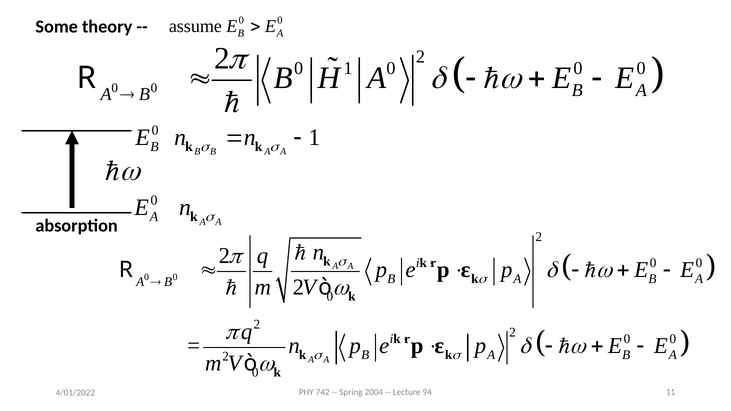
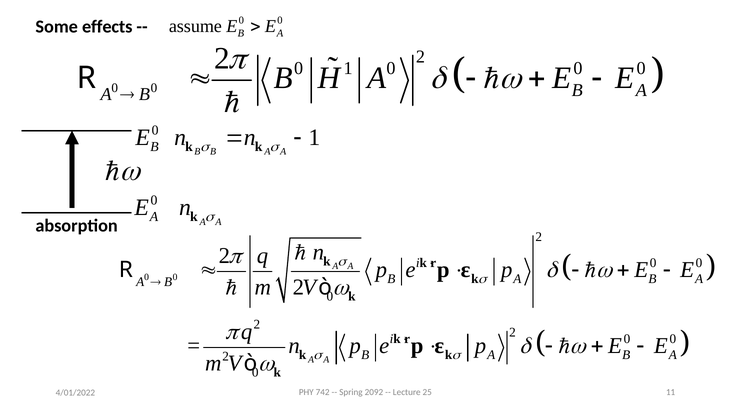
theory: theory -> effects
2004: 2004 -> 2092
94: 94 -> 25
